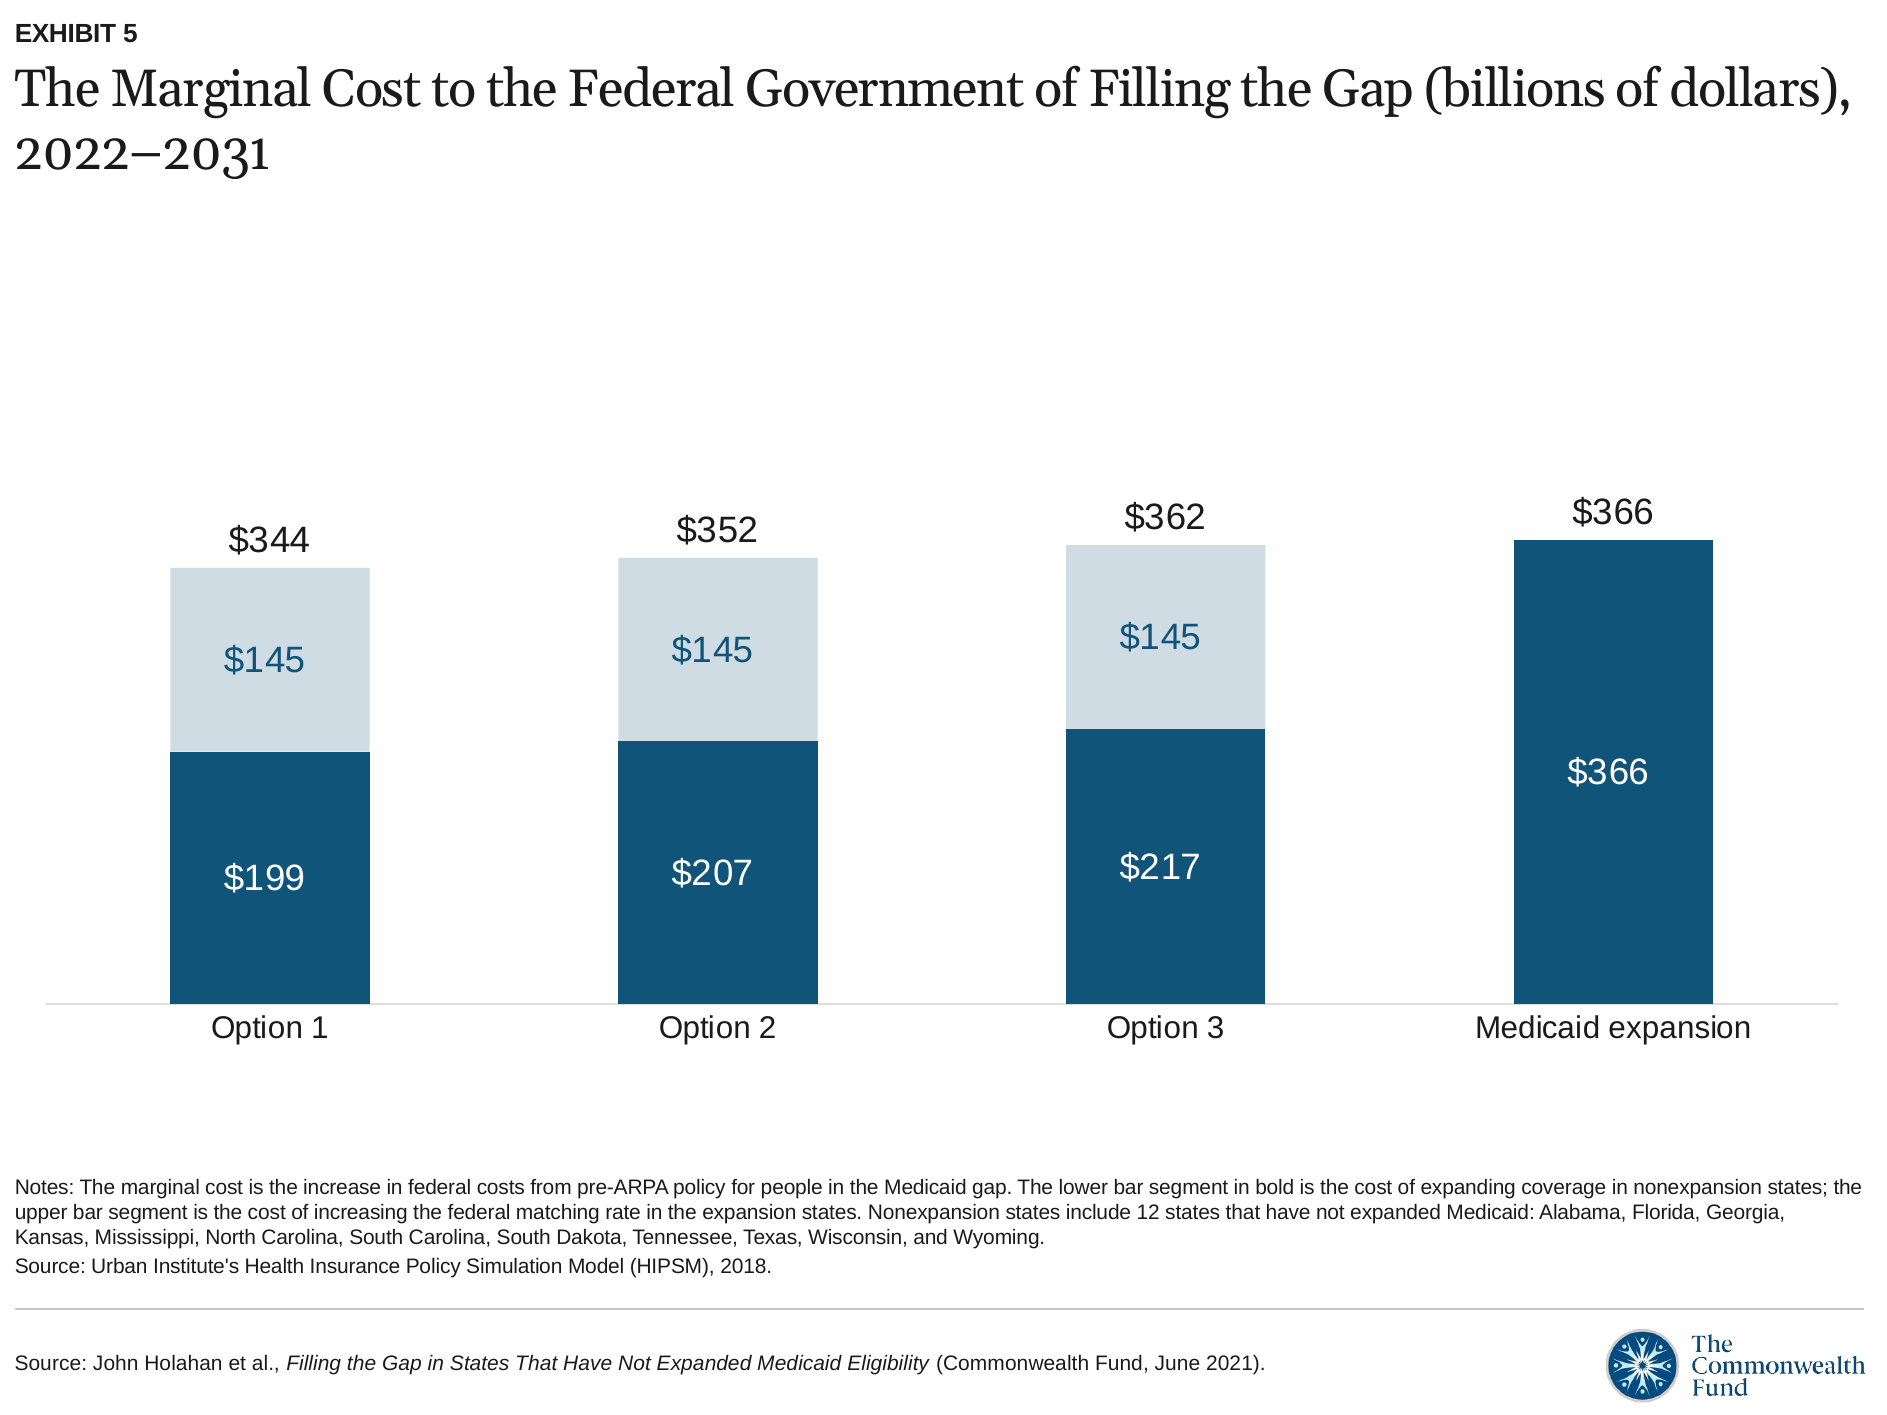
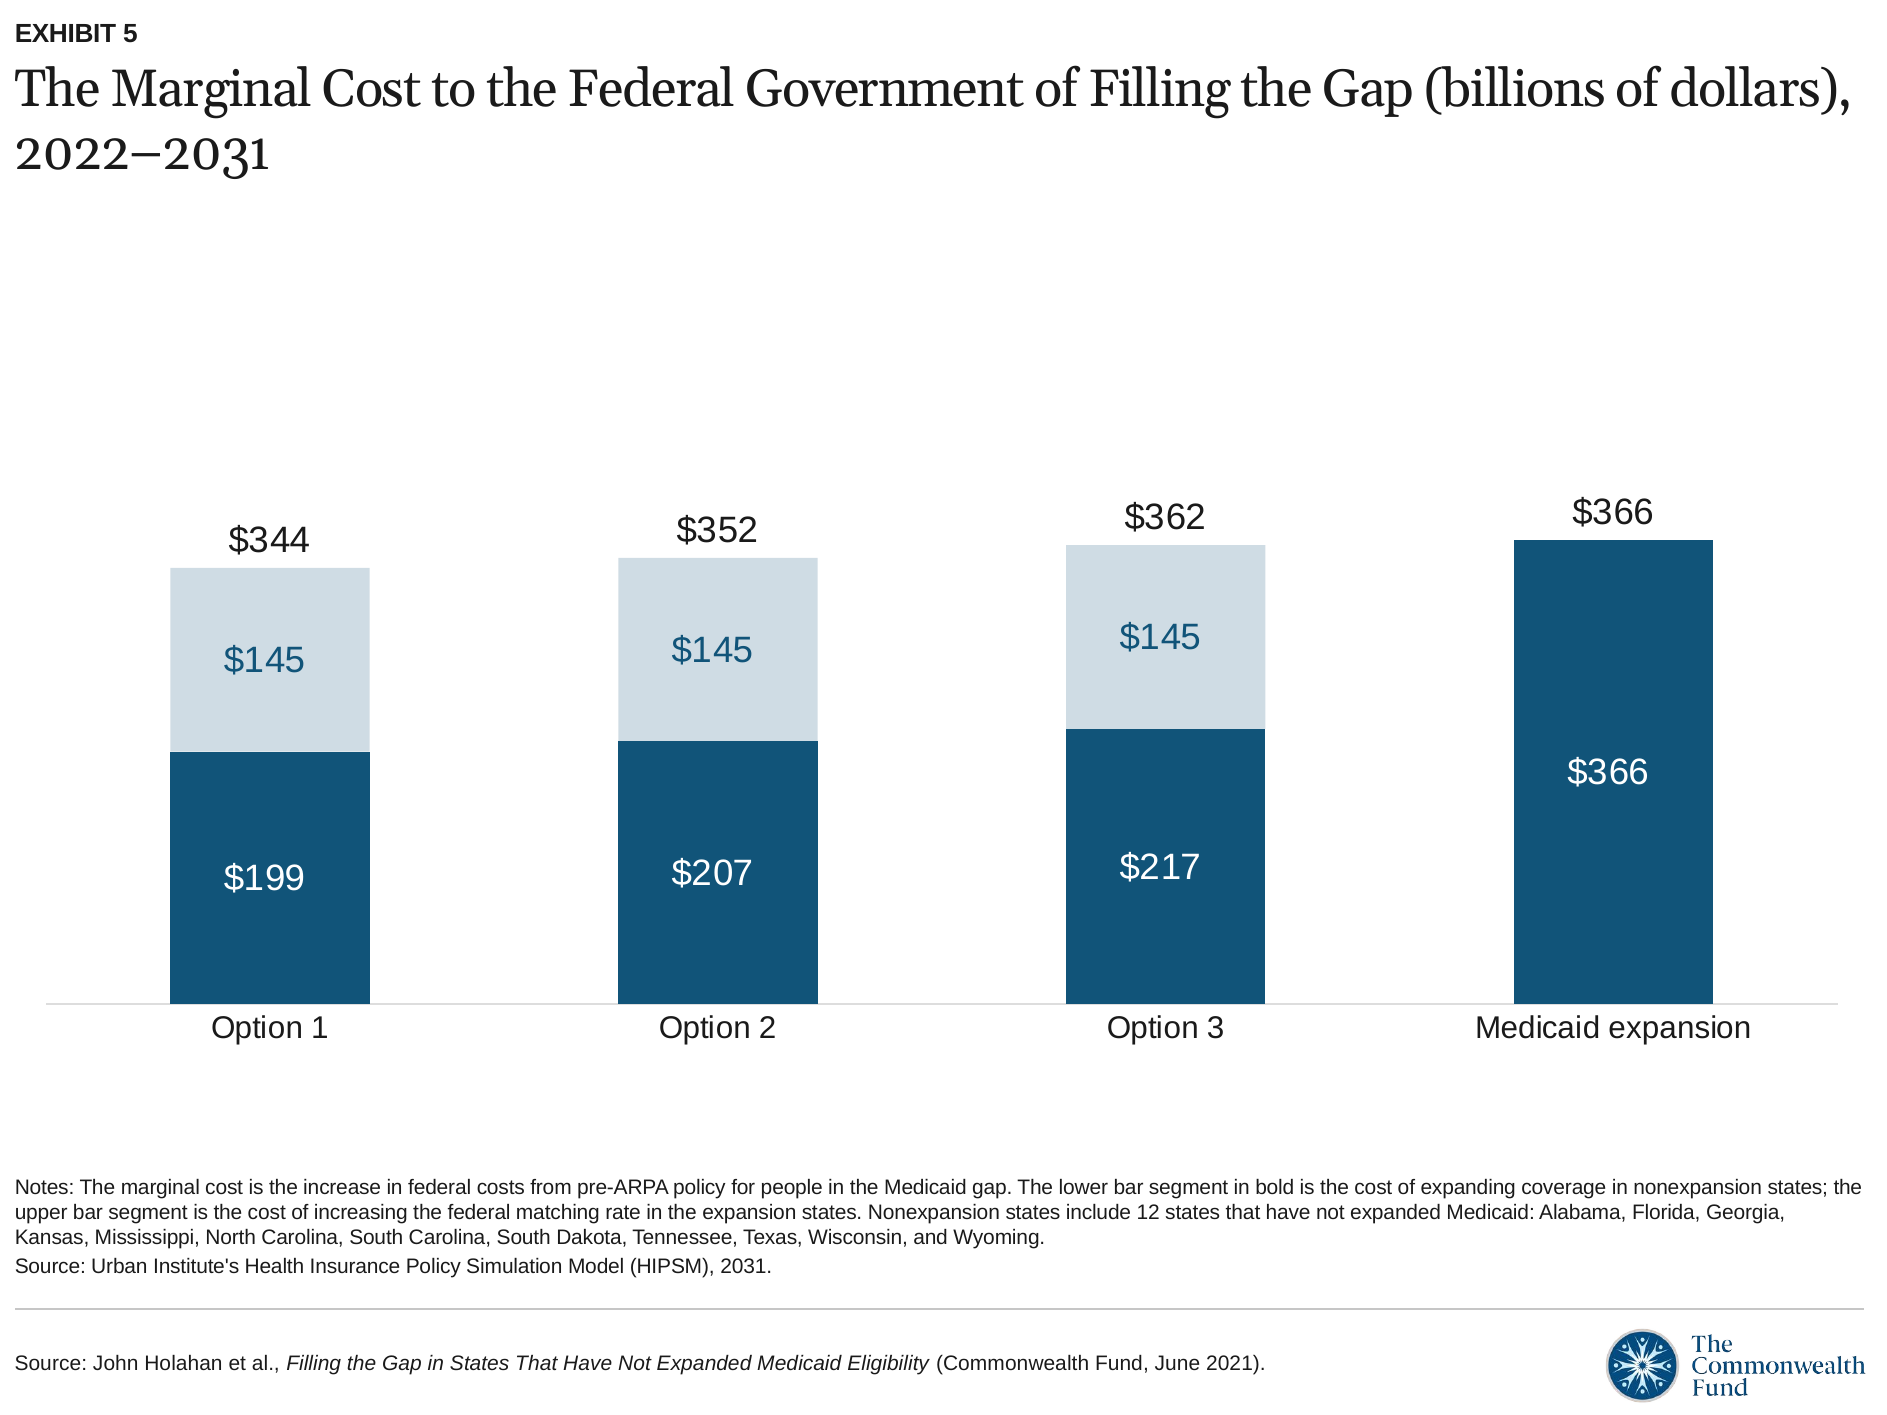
2018: 2018 -> 2031
